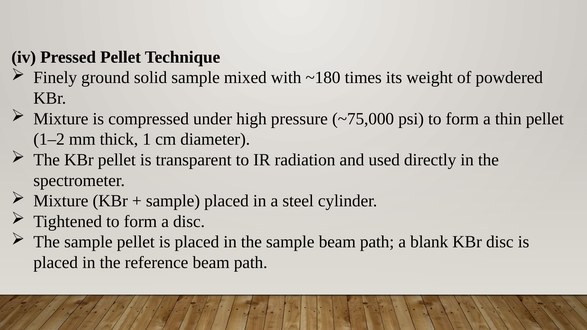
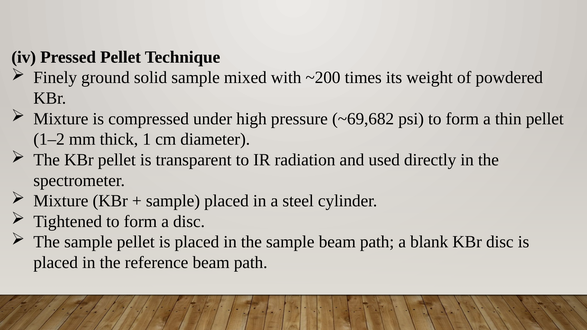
~180: ~180 -> ~200
~75,000: ~75,000 -> ~69,682
